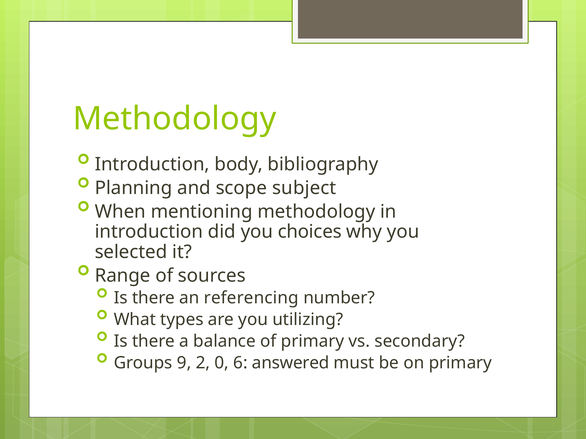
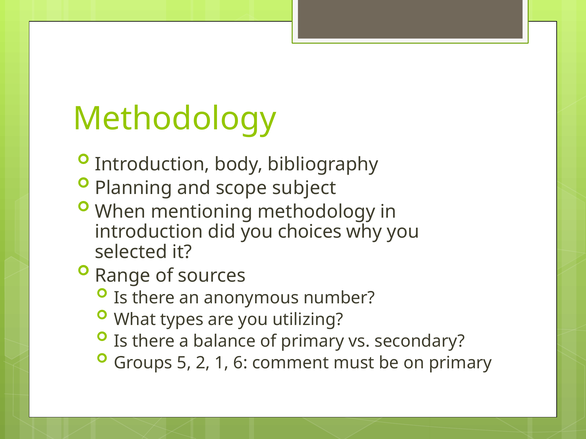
referencing: referencing -> anonymous
9: 9 -> 5
0: 0 -> 1
answered: answered -> comment
